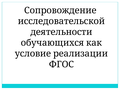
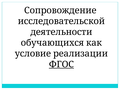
ФГОС underline: none -> present
